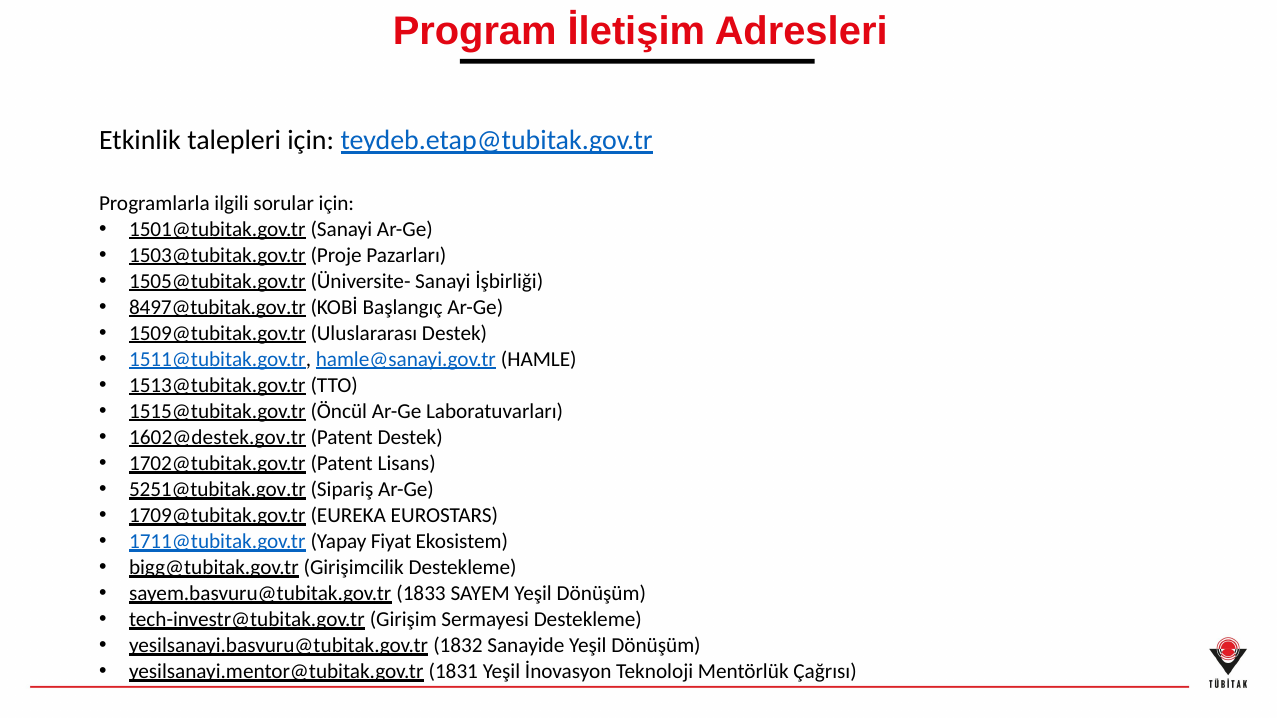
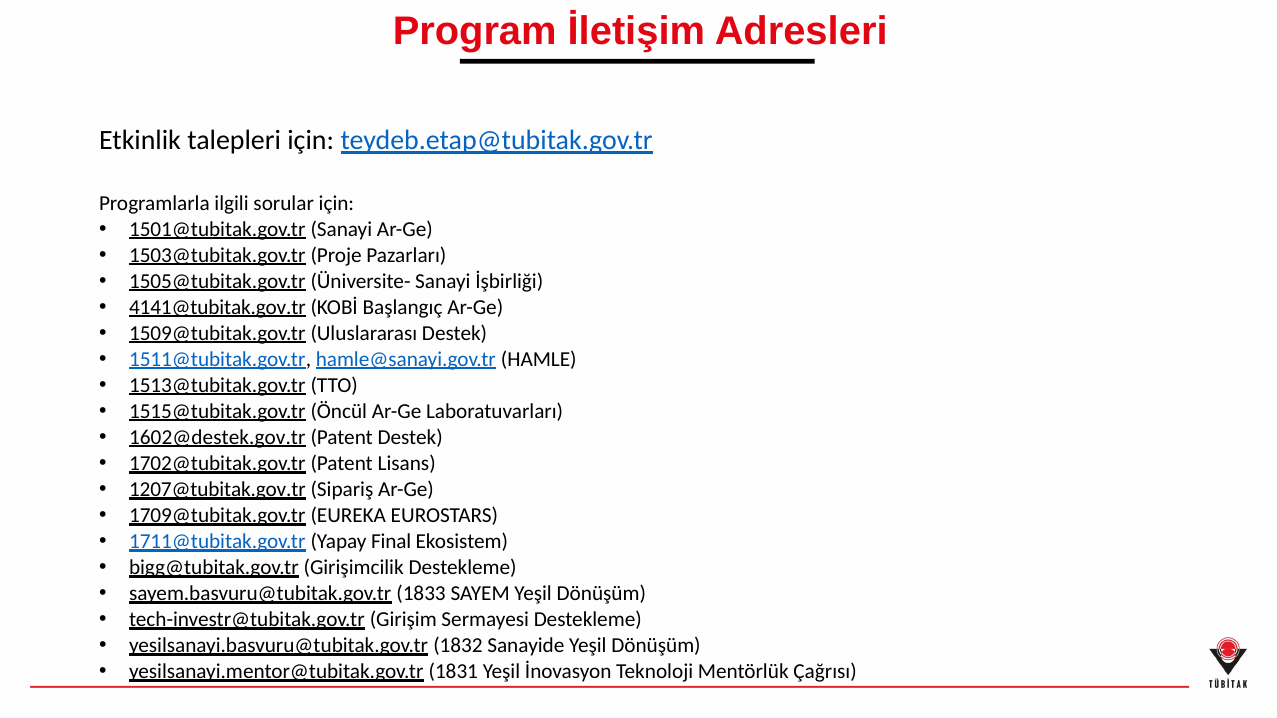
8497@tubitak.gov.tr: 8497@tubitak.gov.tr -> 4141@tubitak.gov.tr
5251@tubitak.gov.tr: 5251@tubitak.gov.tr -> 1207@tubitak.gov.tr
Fiyat: Fiyat -> Final
